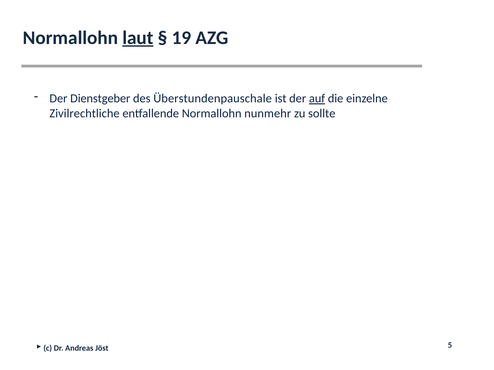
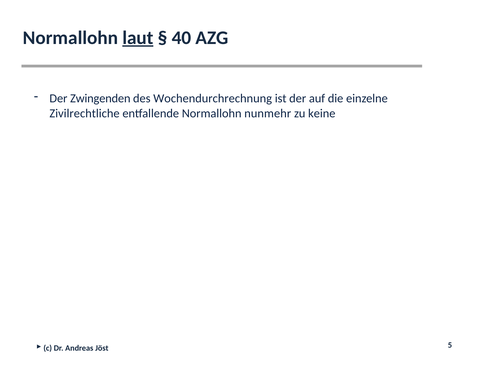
19: 19 -> 40
Dienstgeber: Dienstgeber -> Zwingenden
Überstundenpauschale: Überstundenpauschale -> Wochendurchrechnung
auf underline: present -> none
sollte: sollte -> keine
